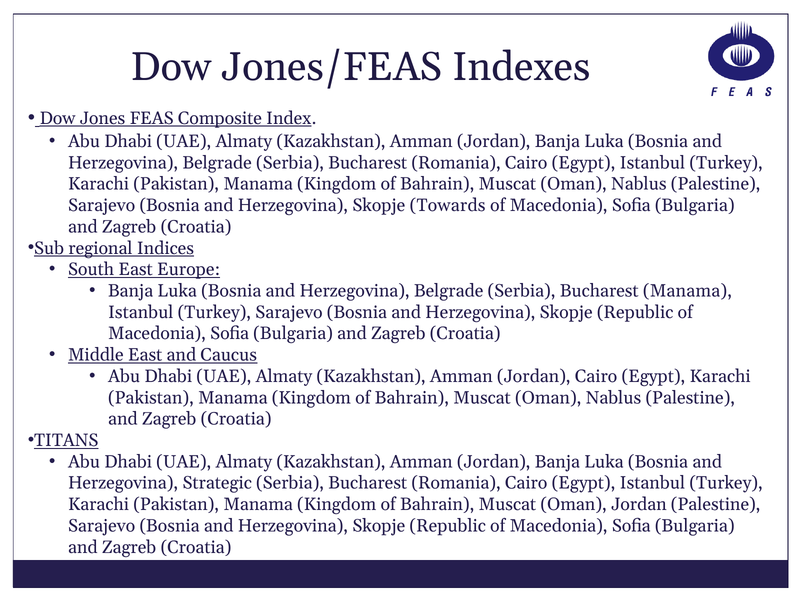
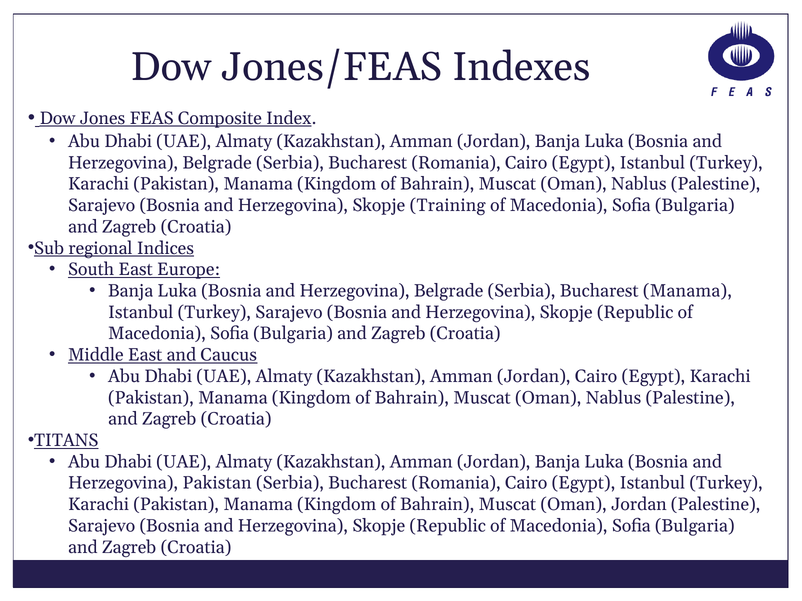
Towards: Towards -> Training
Herzegovina Strategic: Strategic -> Pakistan
